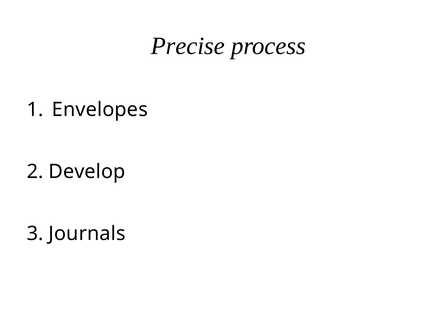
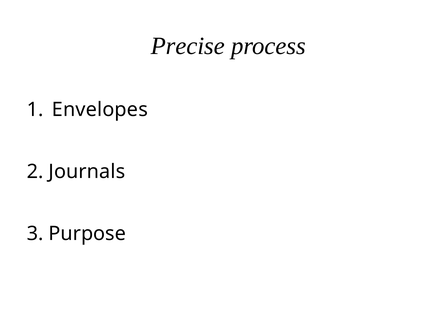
Develop: Develop -> Journals
Journals: Journals -> Purpose
